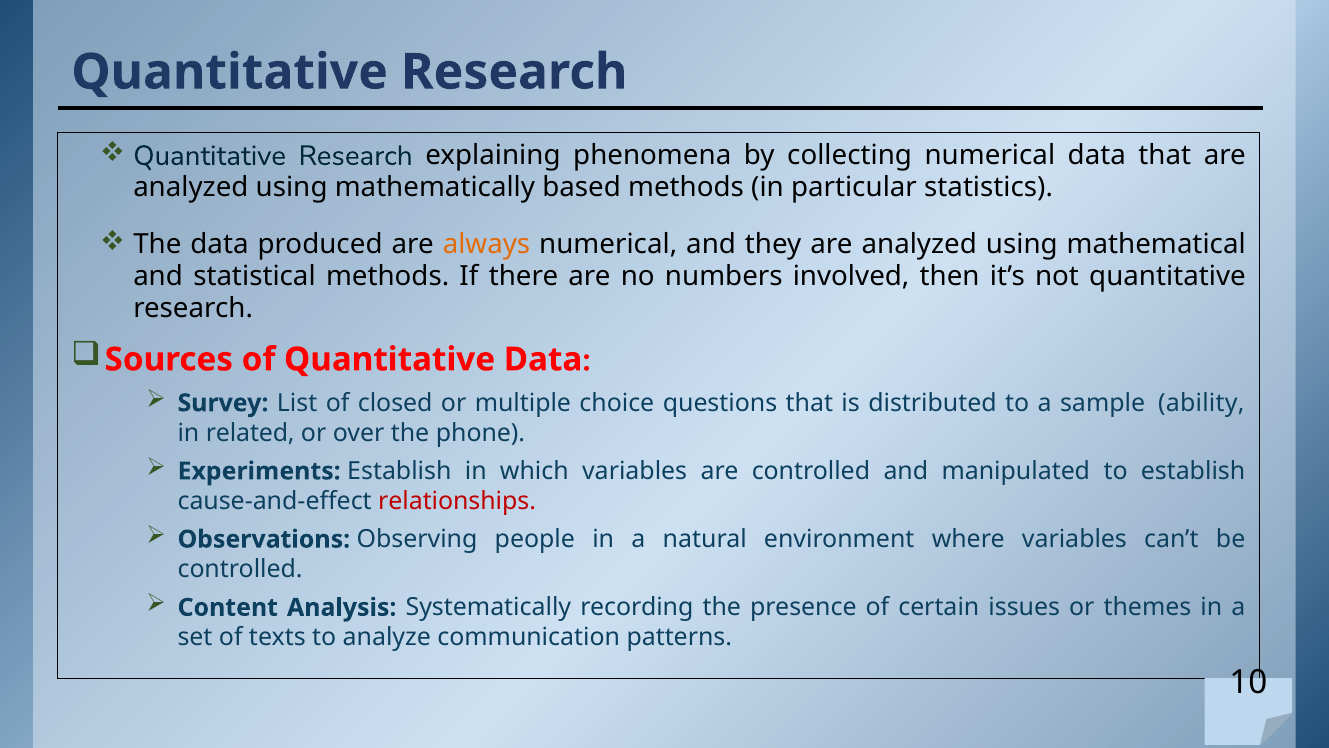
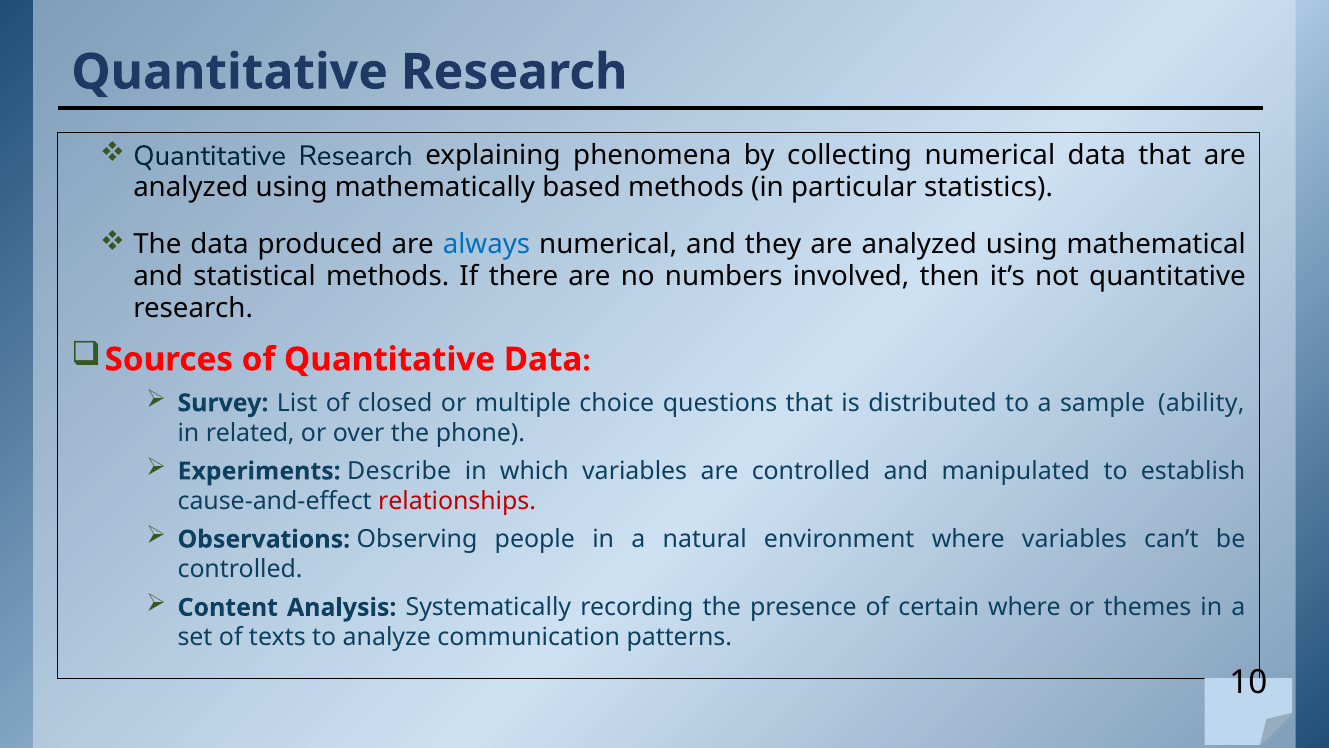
always colour: orange -> blue
Experiments Establish: Establish -> Describe
certain issues: issues -> where
